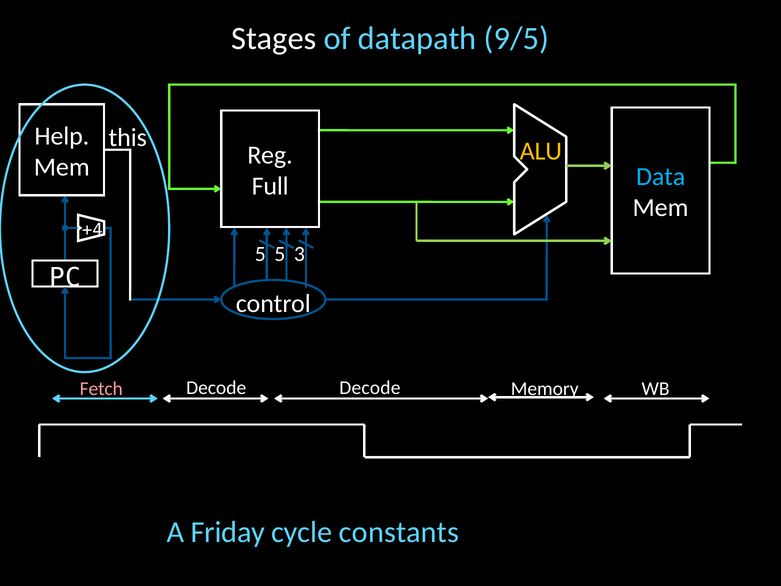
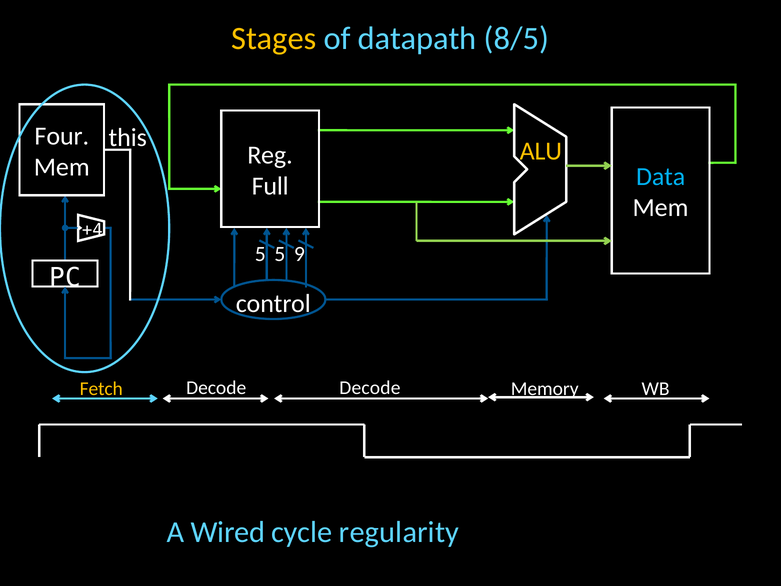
Stages colour: white -> yellow
9/5: 9/5 -> 8/5
Help: Help -> Four
3: 3 -> 9
Fetch colour: pink -> yellow
Friday: Friday -> Wired
constants: constants -> regularity
